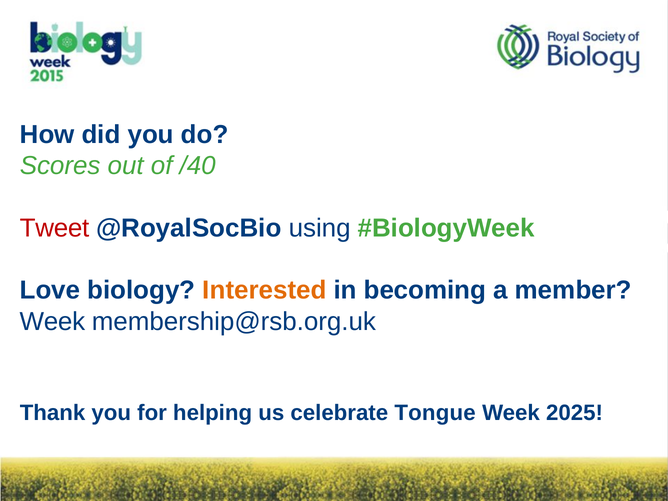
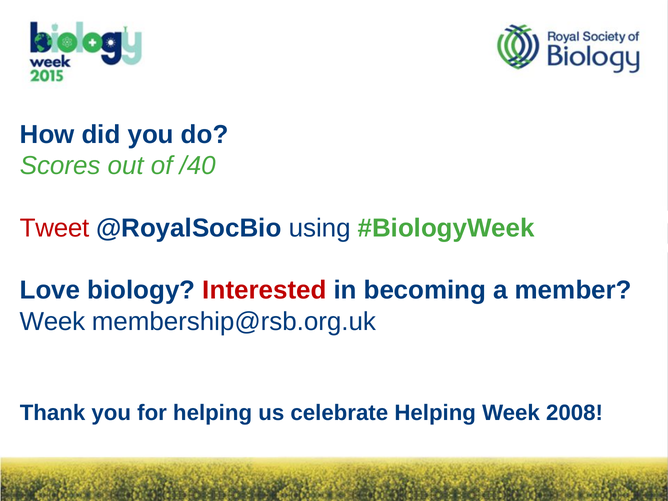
Interested colour: orange -> red
celebrate Tongue: Tongue -> Helping
2025: 2025 -> 2008
